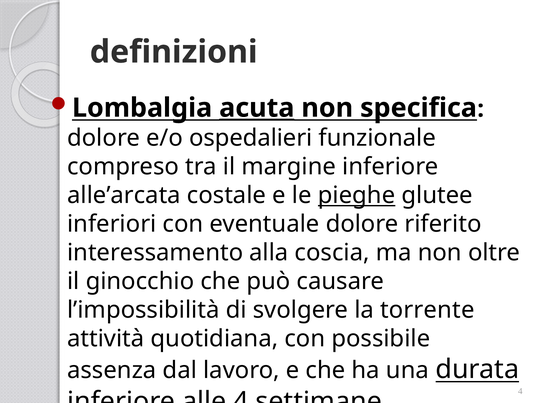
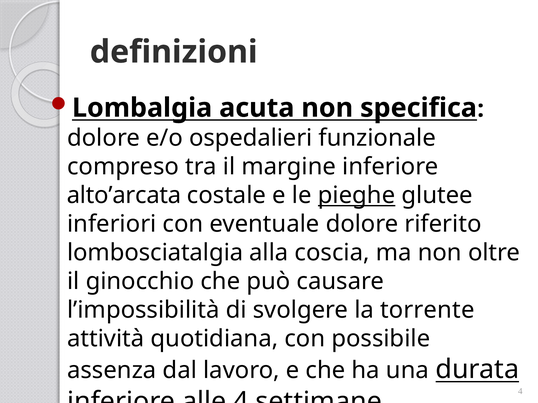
acuta underline: present -> none
alle’arcata: alle’arcata -> alto’arcata
interessamento: interessamento -> lombosciatalgia
